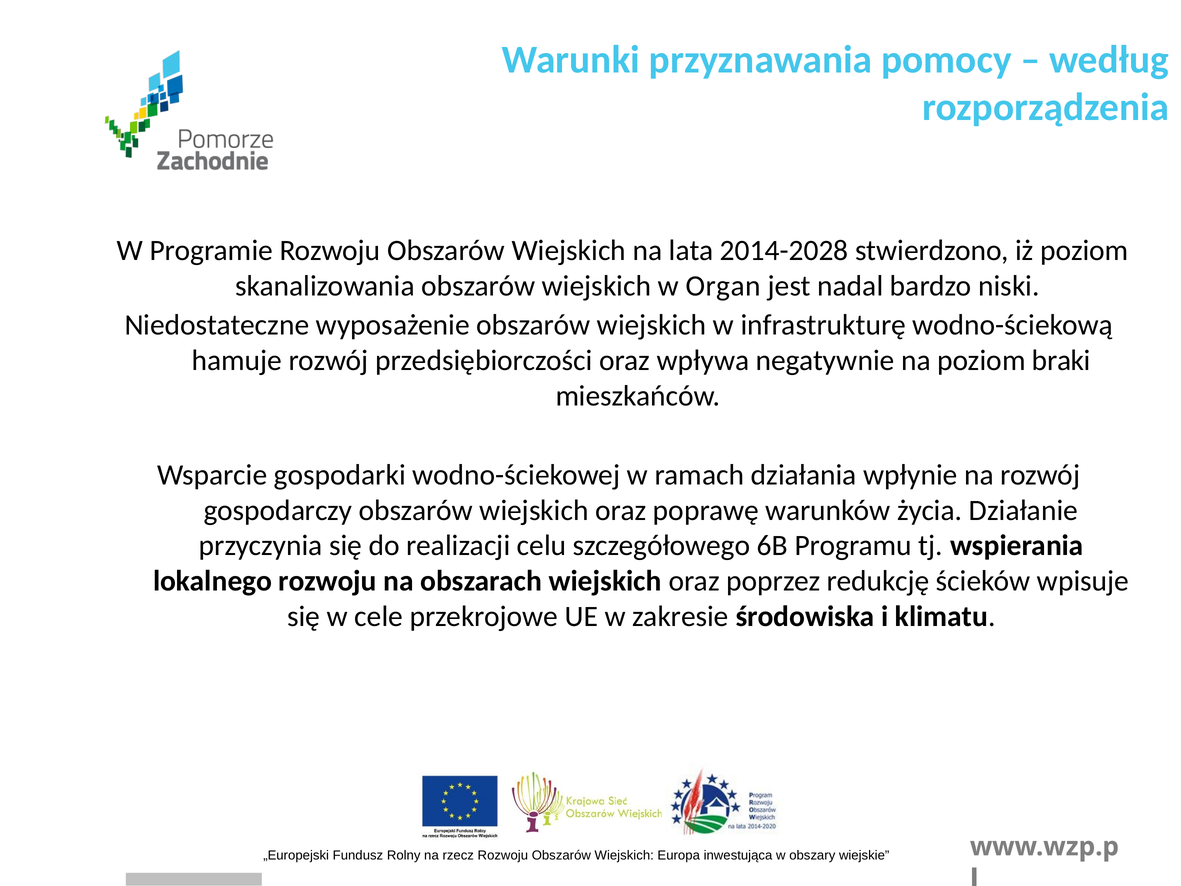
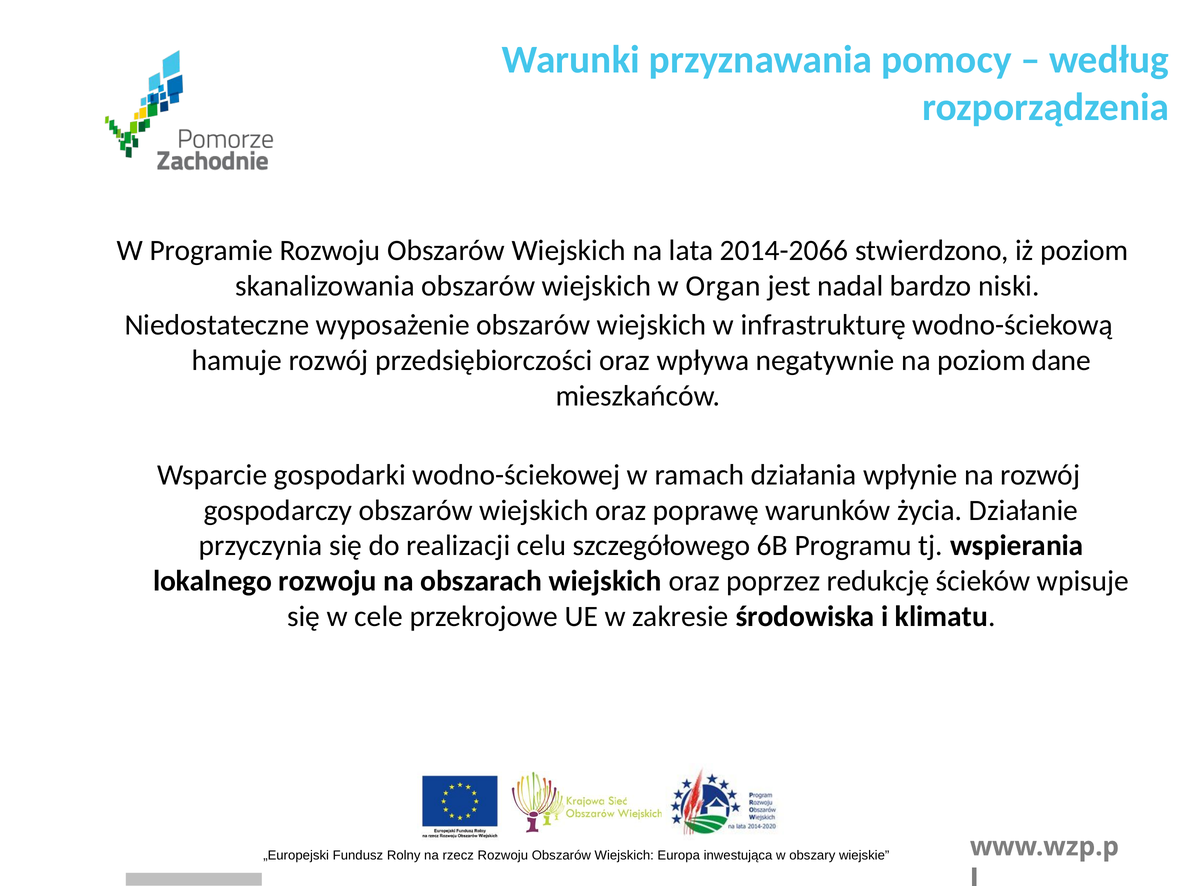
2014-2028: 2014-2028 -> 2014-2066
braki: braki -> dane
